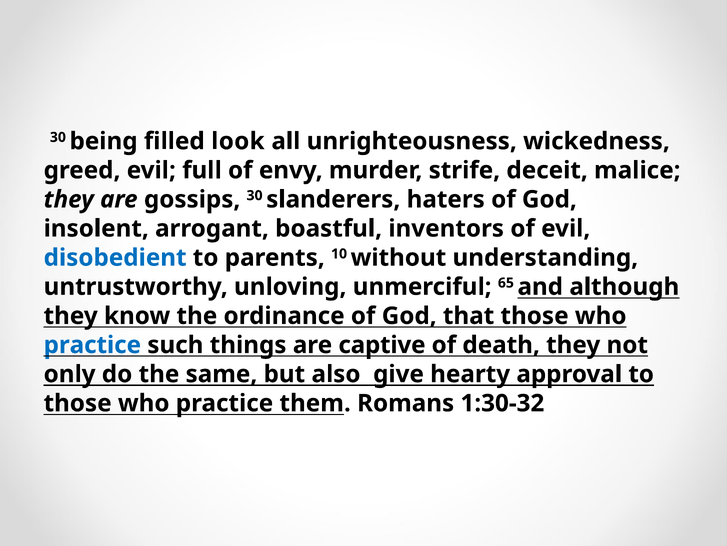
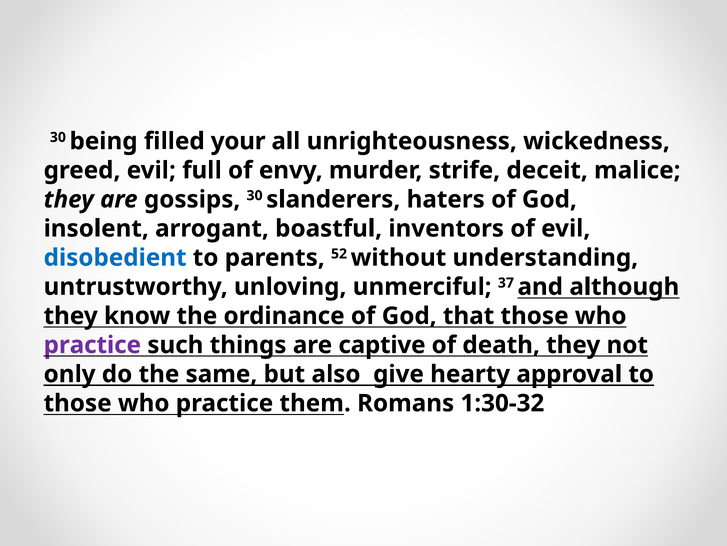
look: look -> your
10: 10 -> 52
65: 65 -> 37
practice at (92, 345) colour: blue -> purple
